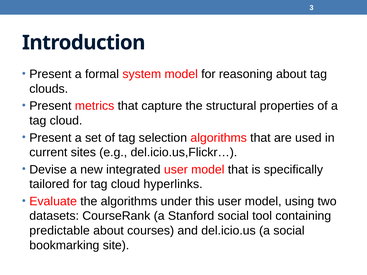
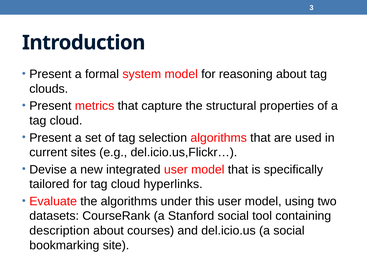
predictable: predictable -> description
